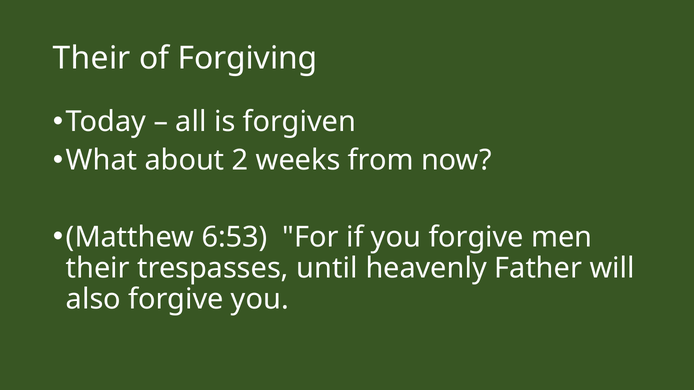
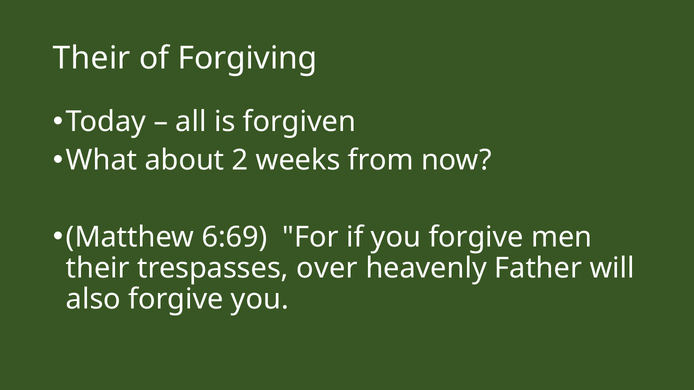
6:53: 6:53 -> 6:69
until: until -> over
